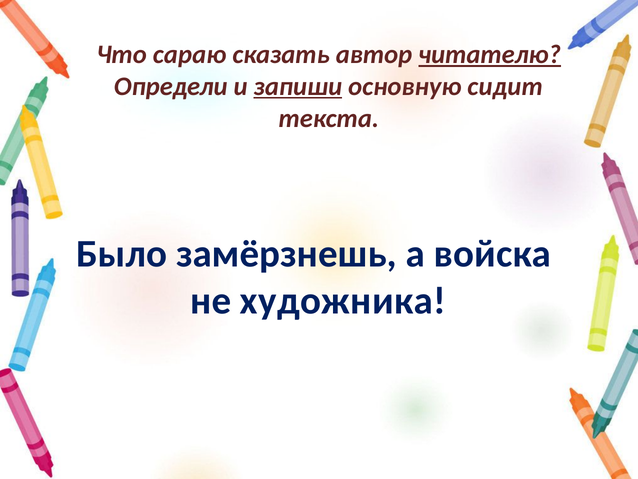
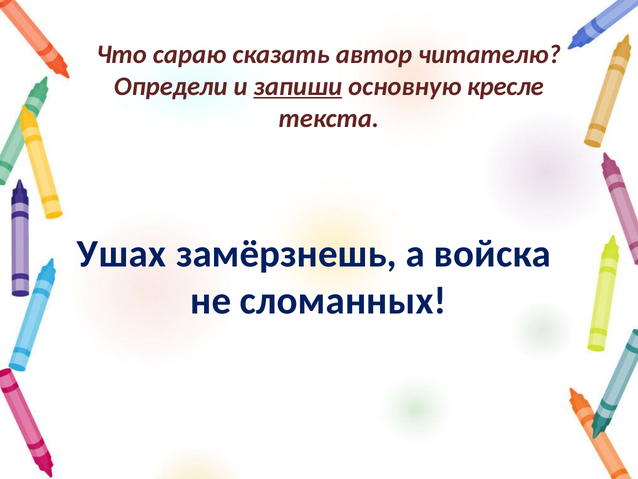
читателю underline: present -> none
сидит: сидит -> кресле
Было: Было -> Ушах
художника: художника -> сломанных
